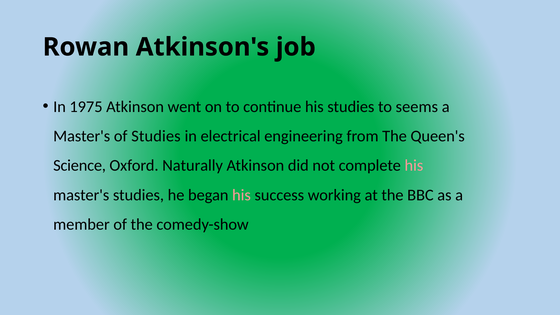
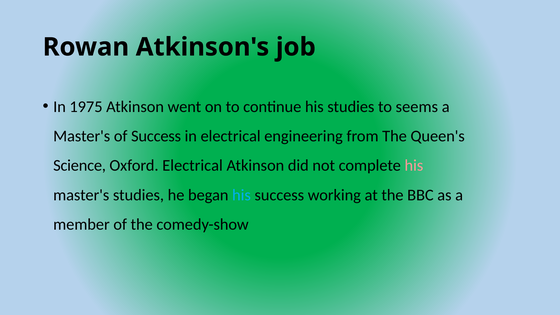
of Studies: Studies -> Success
Oxford Naturally: Naturally -> Electrical
his at (241, 195) colour: pink -> light blue
